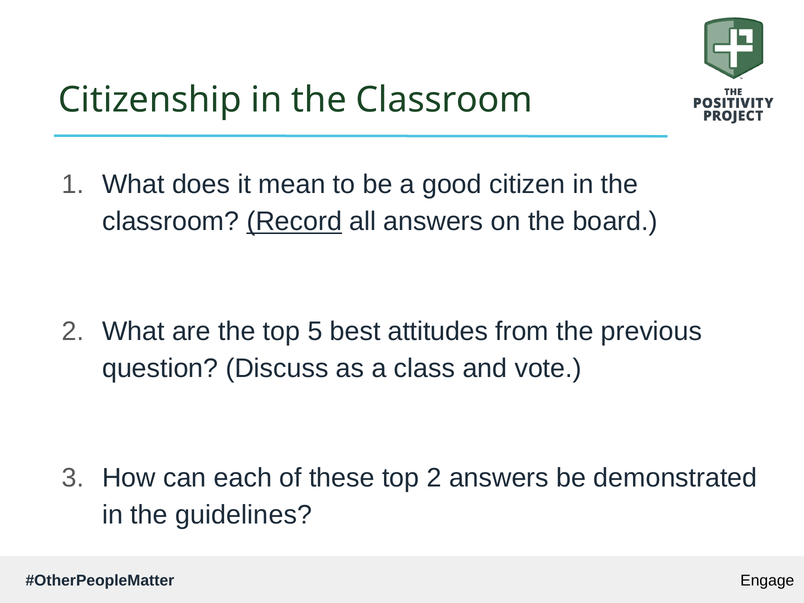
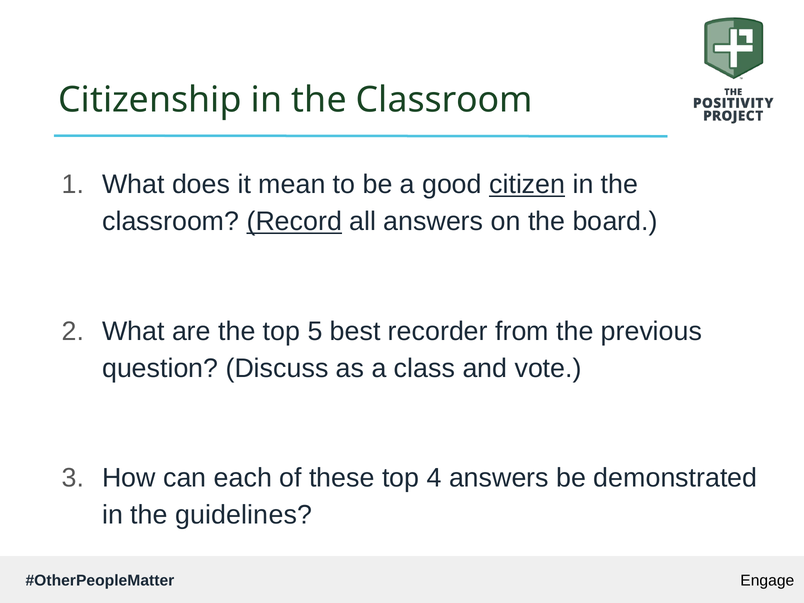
citizen underline: none -> present
attitudes: attitudes -> recorder
top 2: 2 -> 4
